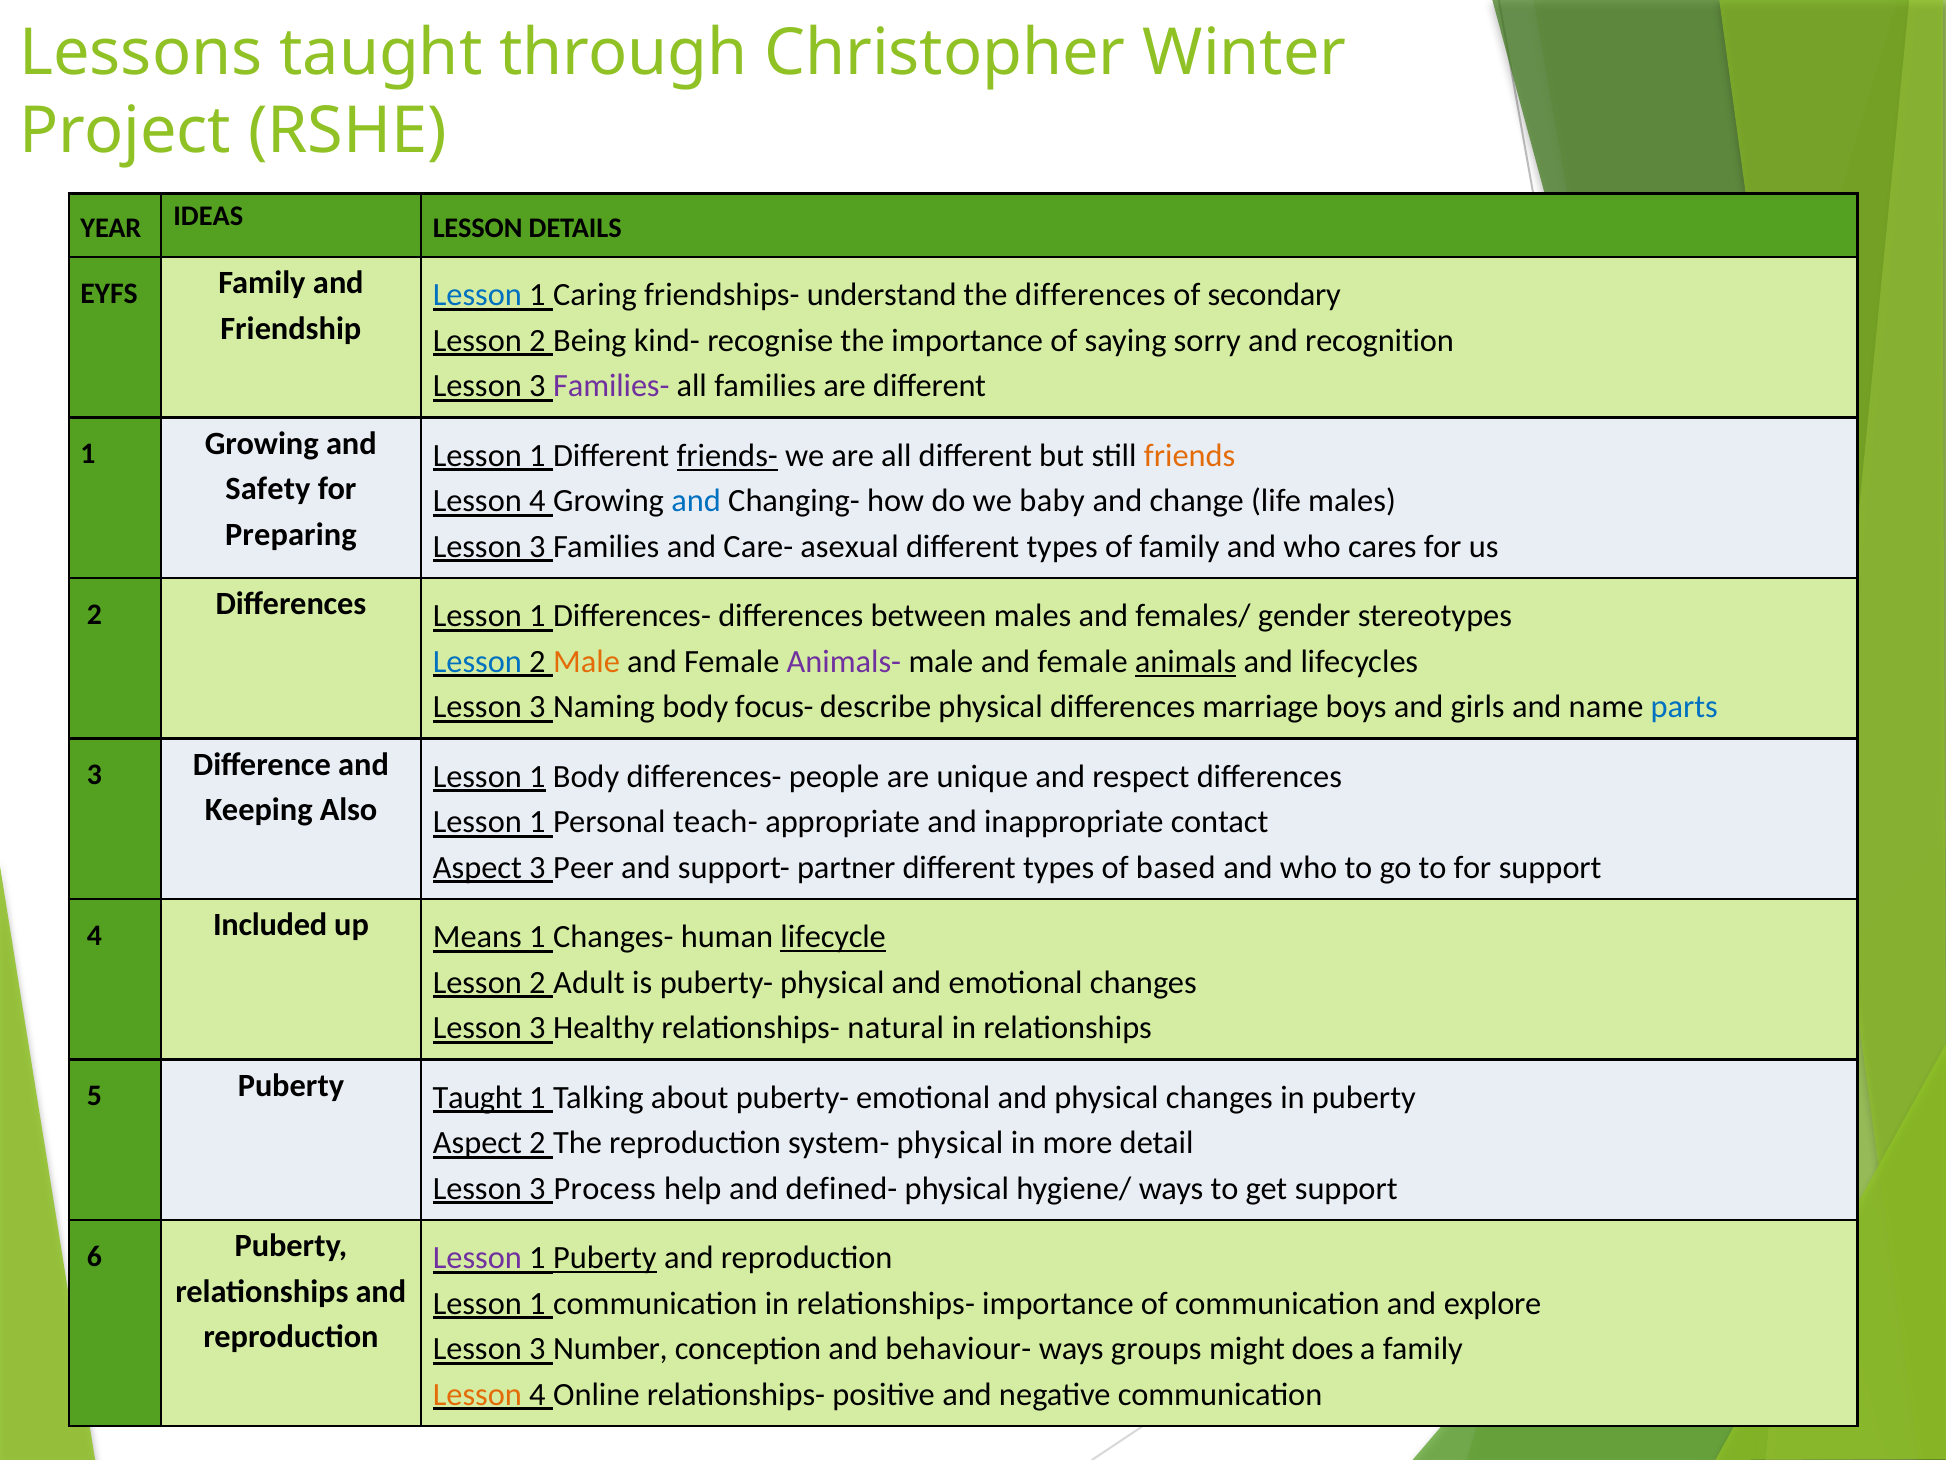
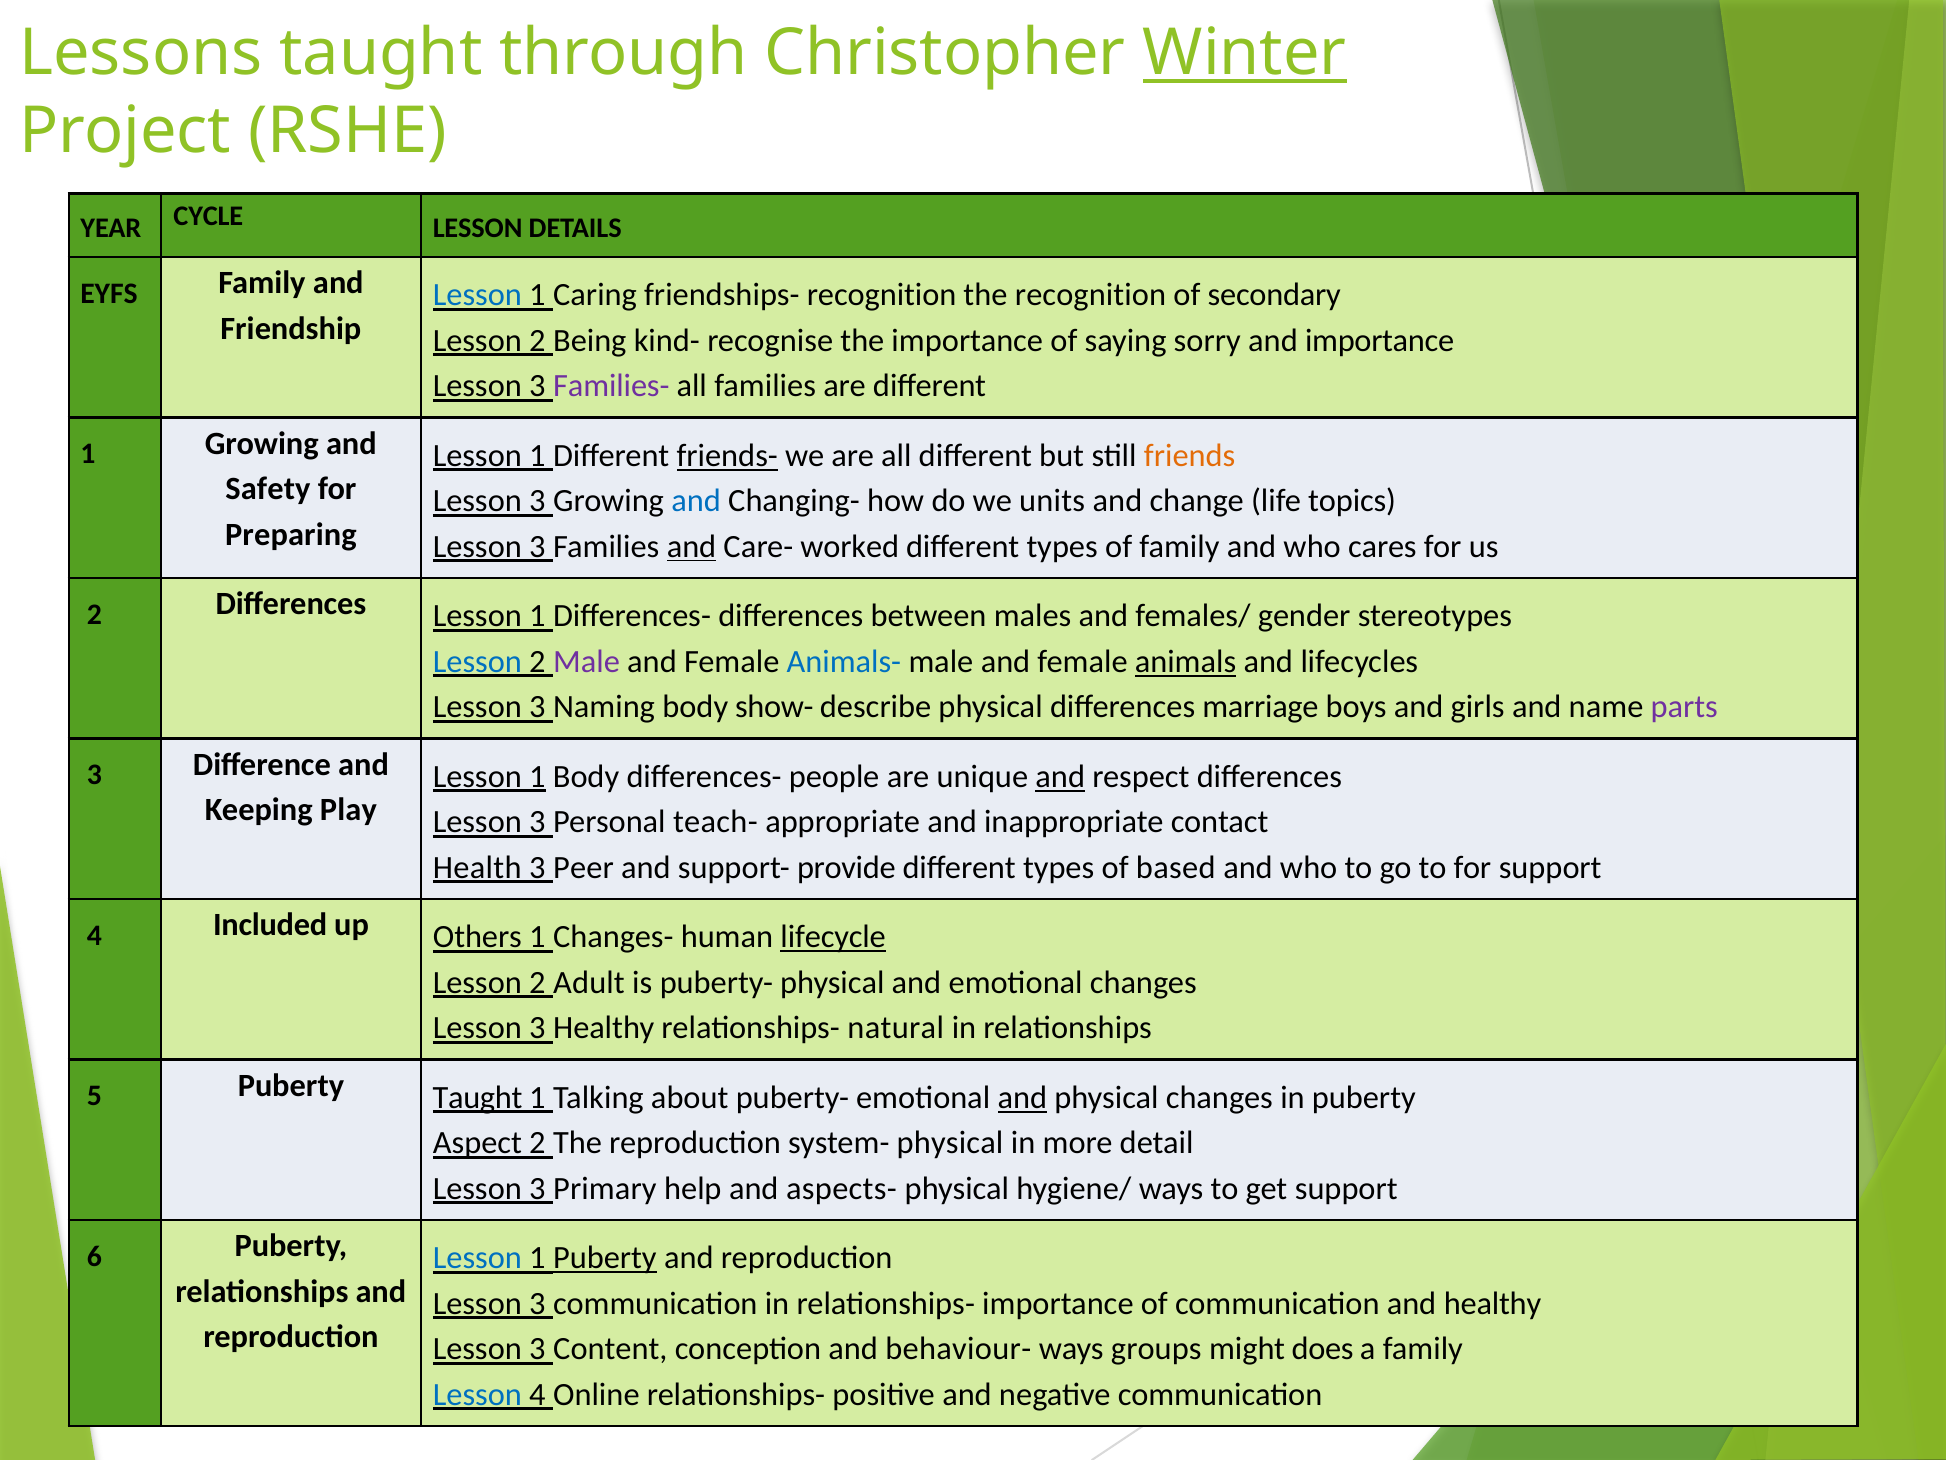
Winter underline: none -> present
IDEAS: IDEAS -> CYCLE
friendships- understand: understand -> recognition
the differences: differences -> recognition
and recognition: recognition -> importance
4 at (537, 501): 4 -> 3
baby: baby -> units
life males: males -> topics
and at (692, 546) underline: none -> present
asexual: asexual -> worked
Male at (587, 661) colour: orange -> purple
Animals- colour: purple -> blue
focus-: focus- -> show-
parts colour: blue -> purple
and at (1060, 776) underline: none -> present
Also: Also -> Play
1 at (537, 822): 1 -> 3
Aspect at (477, 867): Aspect -> Health
partner: partner -> provide
Means: Means -> Others
and at (1022, 1097) underline: none -> present
Process: Process -> Primary
defined-: defined- -> aspects-
Lesson at (477, 1258) colour: purple -> blue
1 at (537, 1303): 1 -> 3
and explore: explore -> healthy
Number: Number -> Content
Lesson at (477, 1394) colour: orange -> blue
